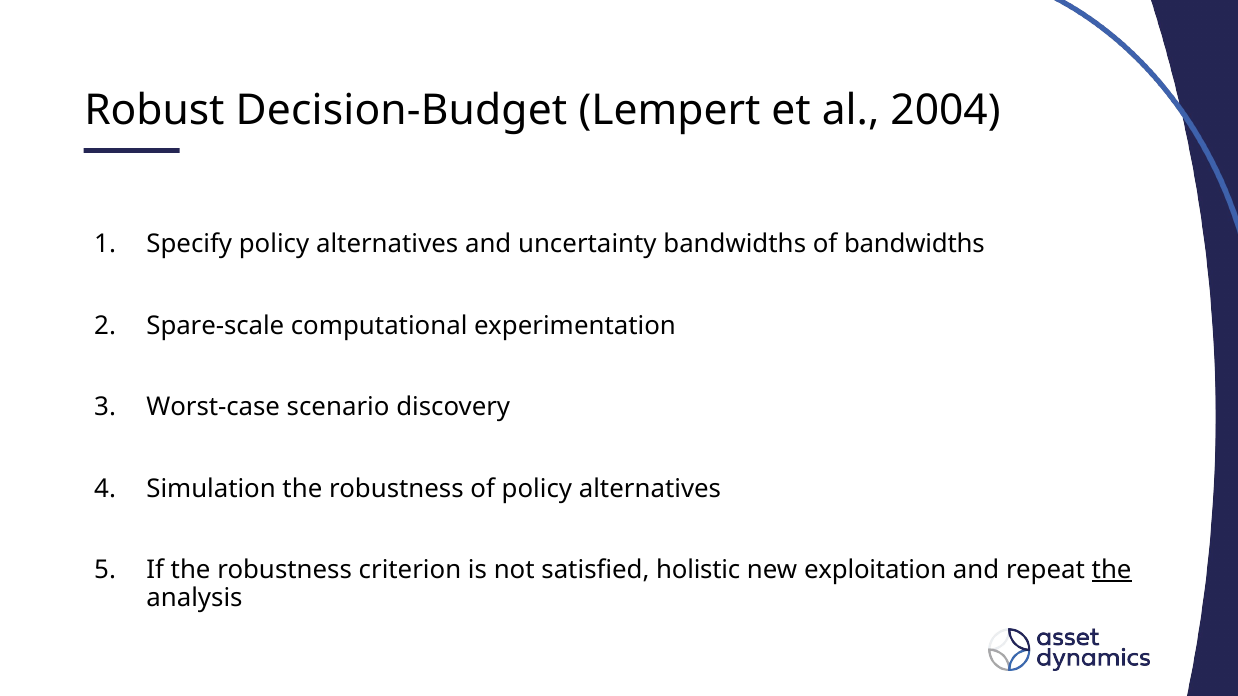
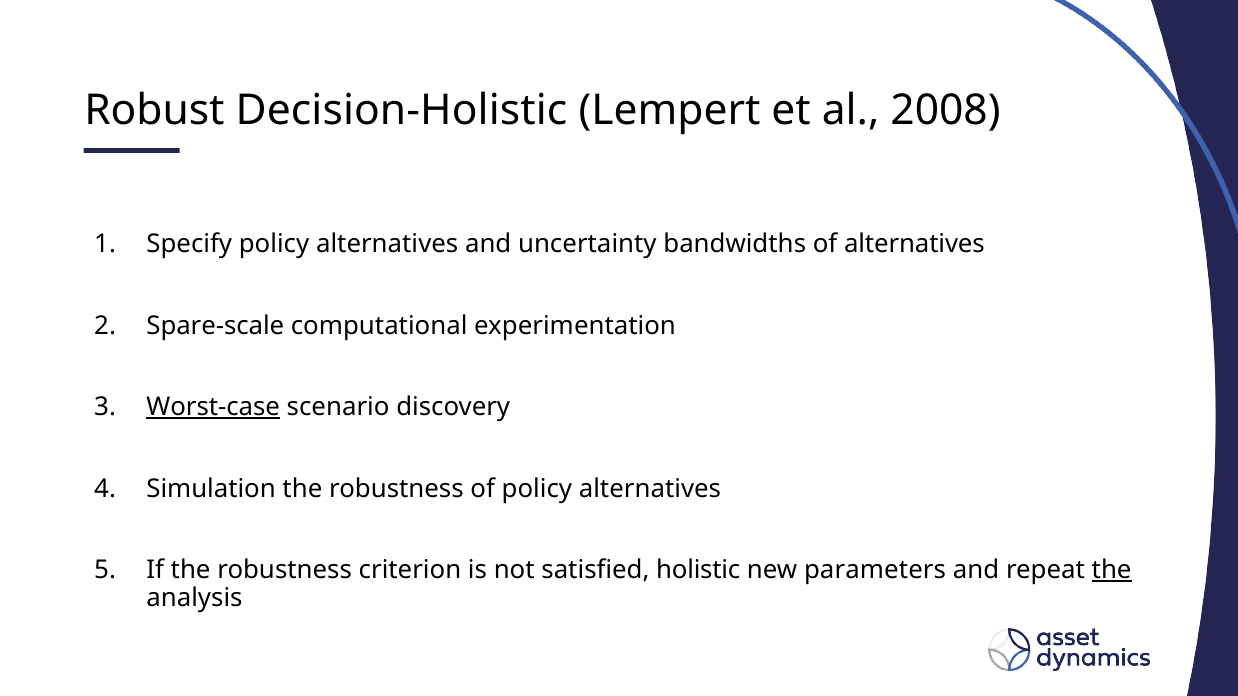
Decision-Budget: Decision-Budget -> Decision-Holistic
2004: 2004 -> 2008
of bandwidths: bandwidths -> alternatives
Worst-case underline: none -> present
exploitation: exploitation -> parameters
